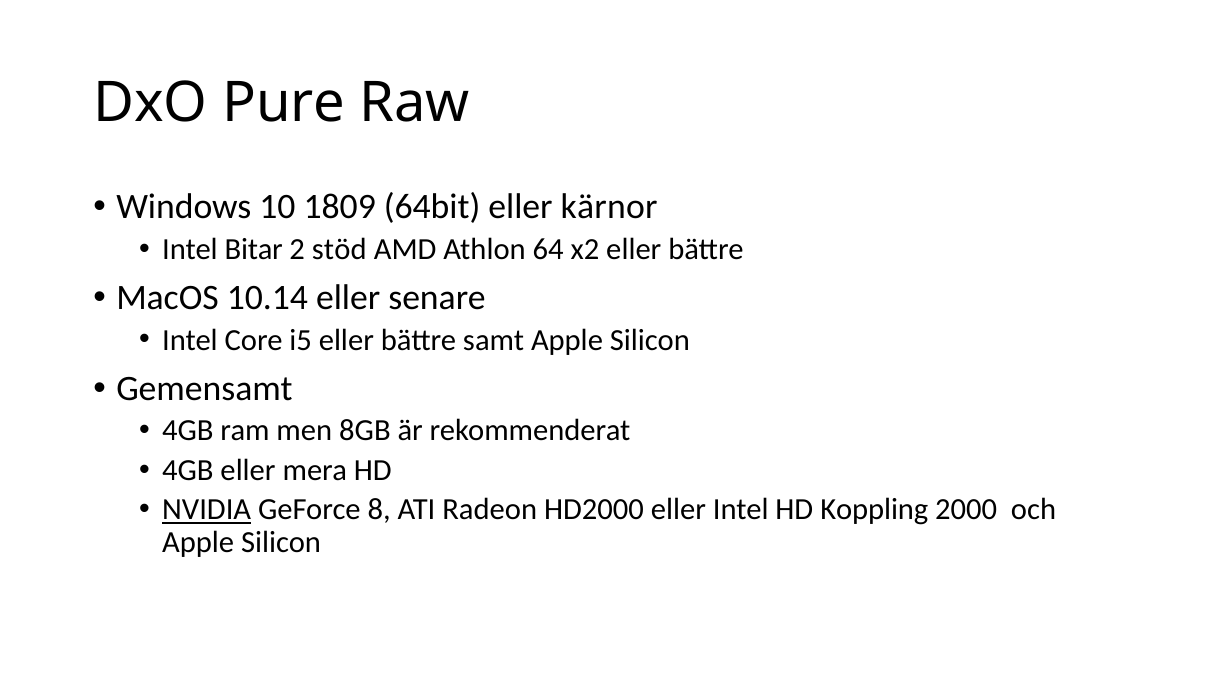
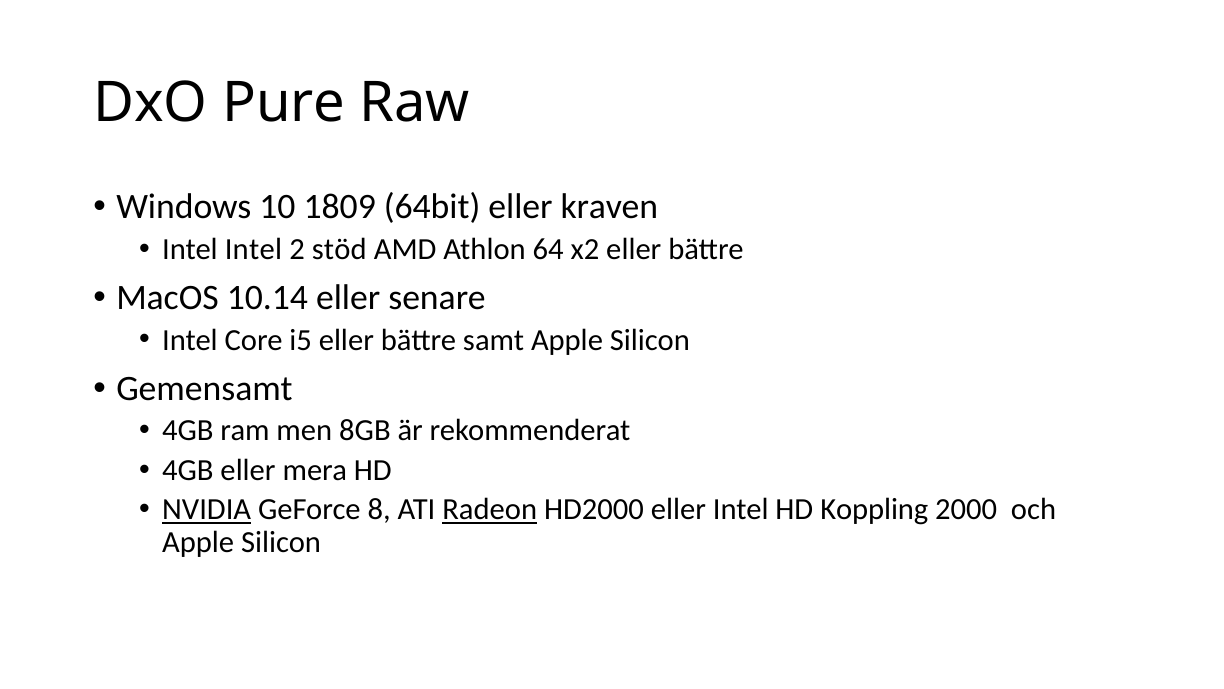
kärnor: kärnor -> kraven
Intel Bitar: Bitar -> Intel
Radeon underline: none -> present
